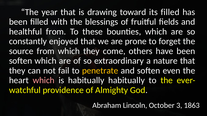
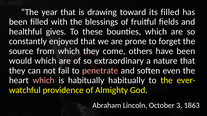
healthful from: from -> gives
soften at (21, 61): soften -> would
penetrate colour: yellow -> pink
